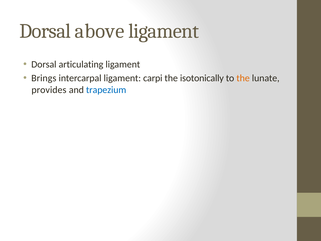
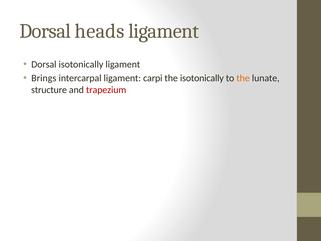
above: above -> heads
Dorsal articulating: articulating -> isotonically
provides: provides -> structure
trapezium colour: blue -> red
